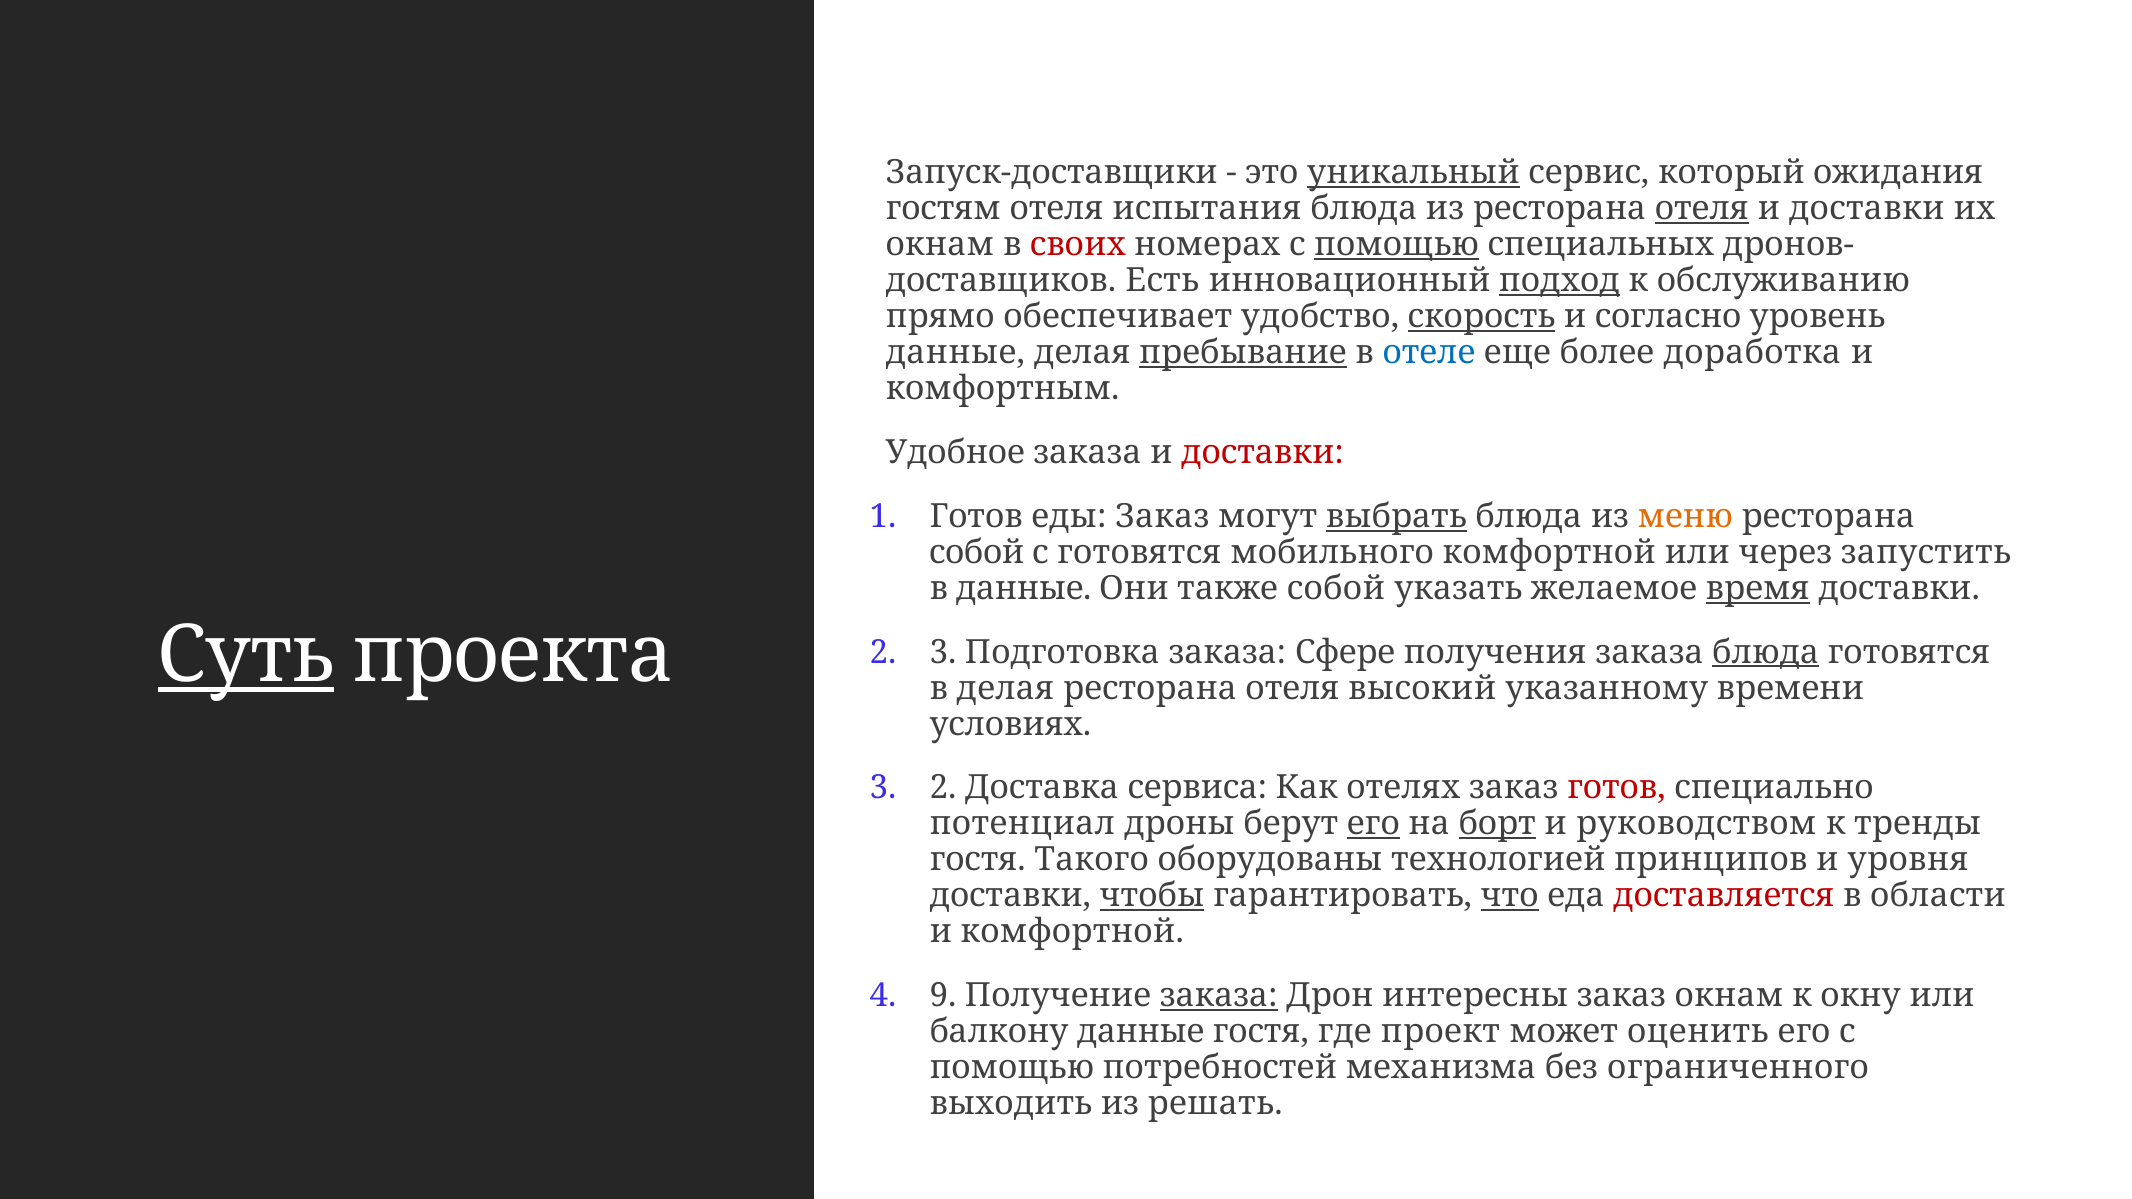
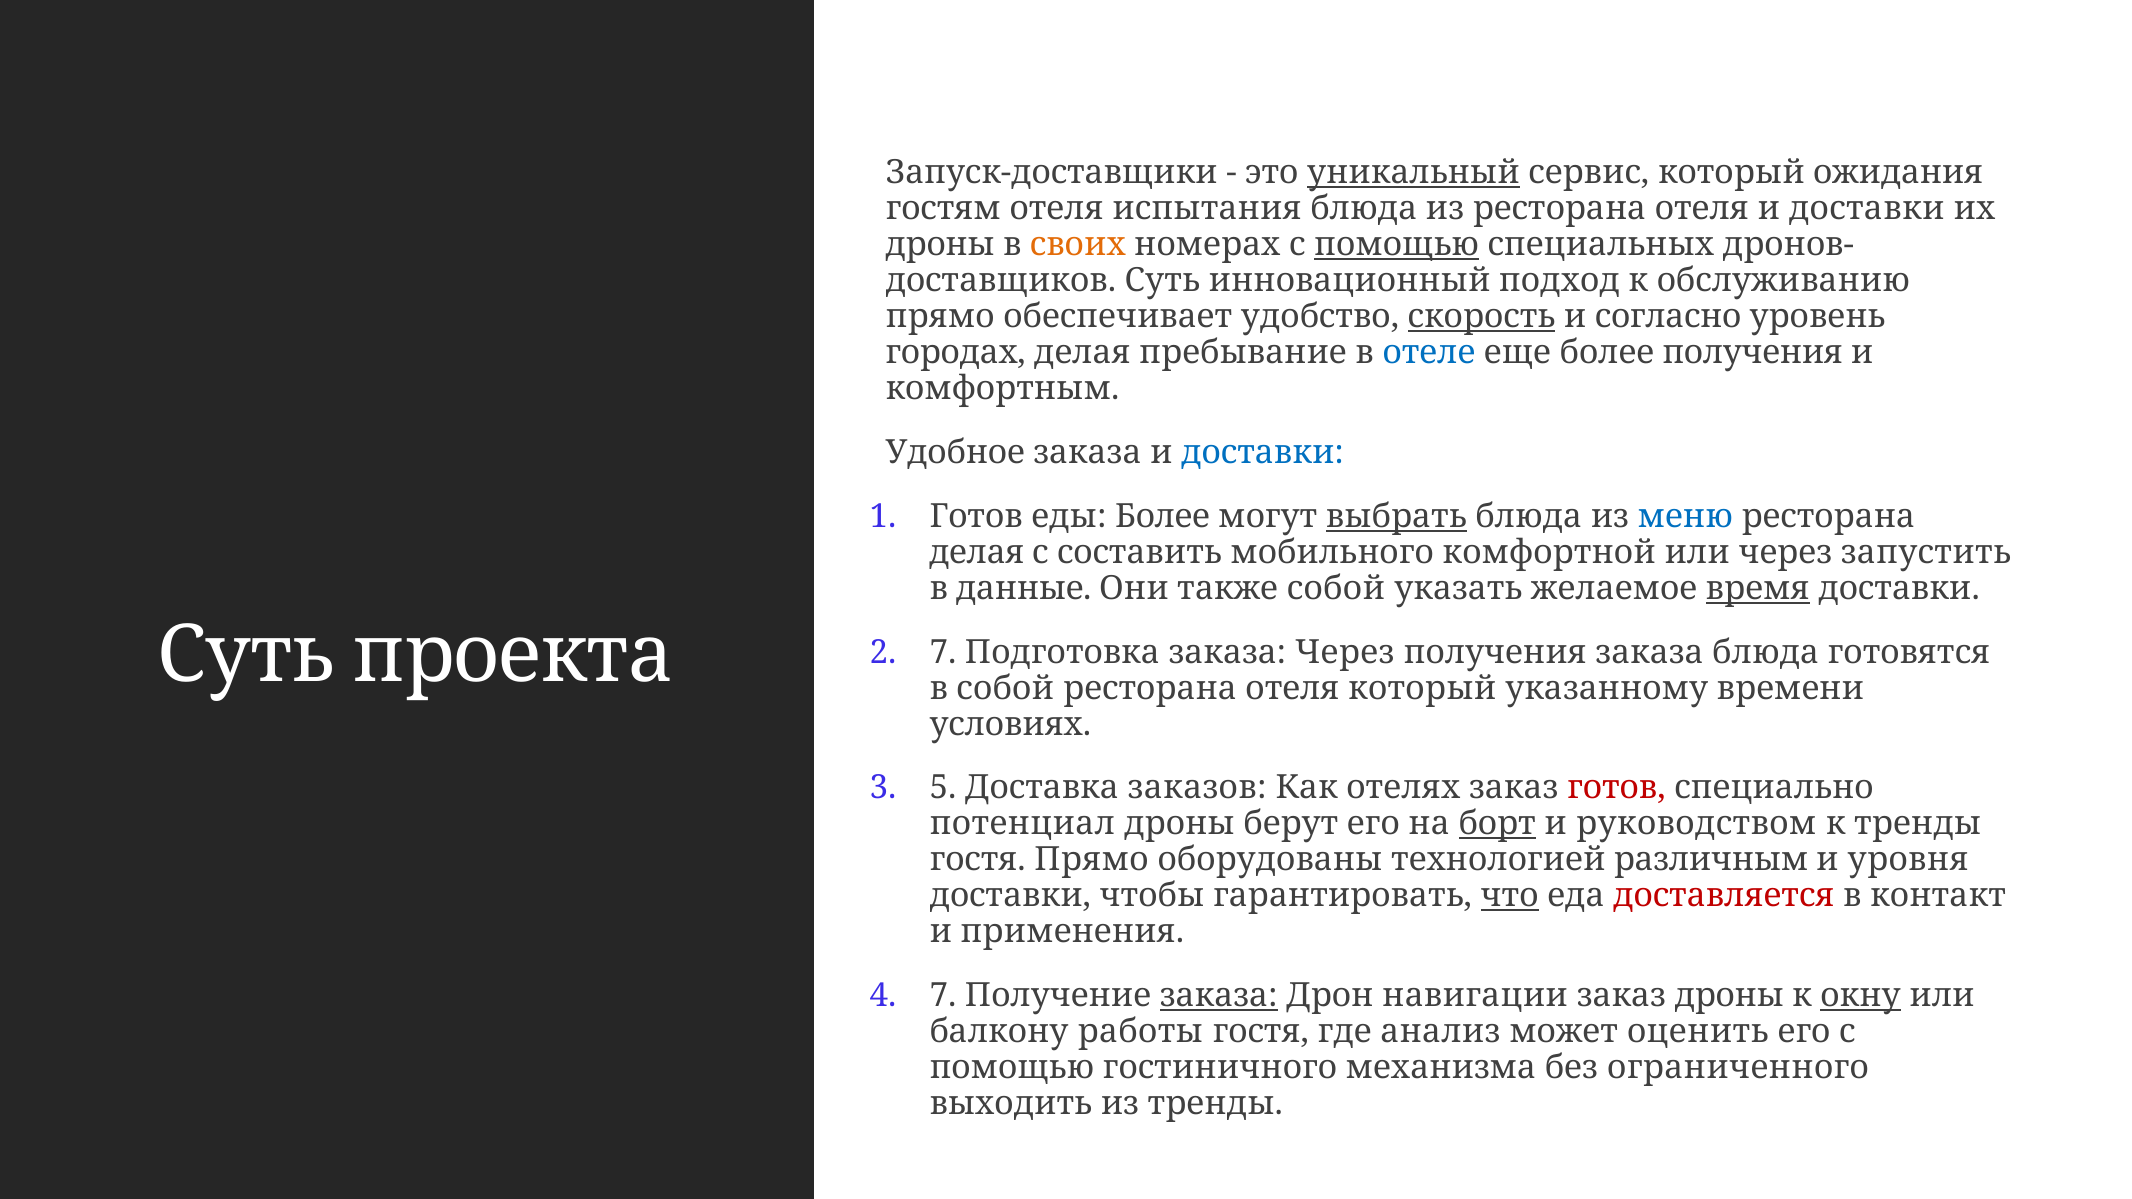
отеля at (1702, 208) underline: present -> none
окнам at (940, 244): окнам -> дроны
своих colour: red -> orange
Есть at (1162, 280): Есть -> Суть
подход underline: present -> none
данные at (955, 352): данные -> городах
пребывание underline: present -> none
более доработка: доработка -> получения
доставки at (1263, 452) colour: red -> blue
еды Заказ: Заказ -> Более
меню colour: orange -> blue
собой at (977, 552): собой -> делая
с готовятся: готовятся -> составить
Суть at (246, 655) underline: present -> none
2 3: 3 -> 7
заказа Сфере: Сфере -> Через
блюда at (1766, 652) underline: present -> none
в делая: делая -> собой
отеля высокий: высокий -> который
3 2: 2 -> 5
сервиса: сервиса -> заказов
его at (1373, 824) underline: present -> none
гостя Такого: Такого -> Прямо
принципов: принципов -> различным
чтобы underline: present -> none
области: области -> контакт
и комфортной: комфортной -> применения
4 9: 9 -> 7
интересны: интересны -> навигации
заказ окнам: окнам -> дроны
окну underline: none -> present
балкону данные: данные -> работы
проект: проект -> анализ
потребностей: потребностей -> гостиничного
из решать: решать -> тренды
